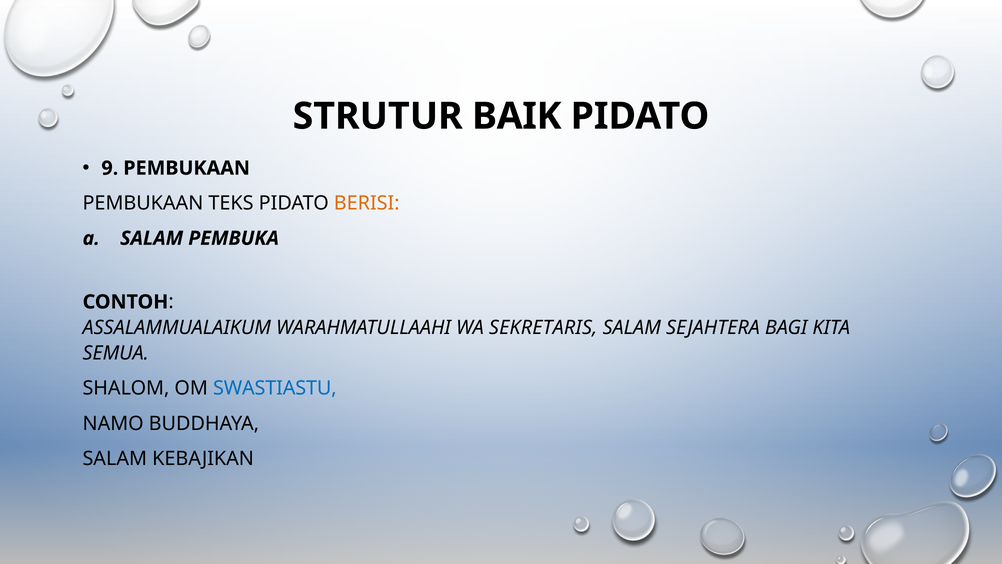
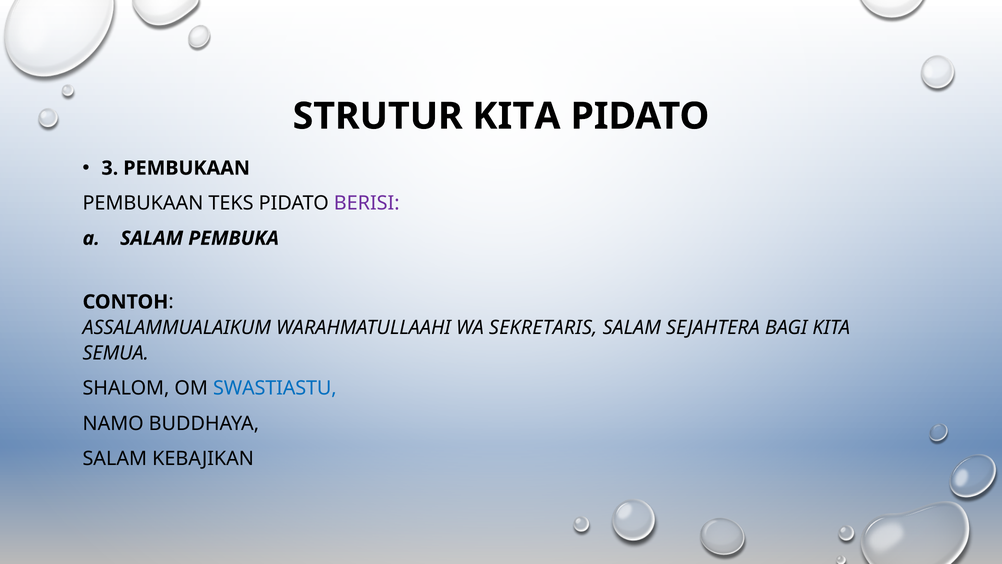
STRUTUR BAIK: BAIK -> KITA
9: 9 -> 3
BERISI colour: orange -> purple
